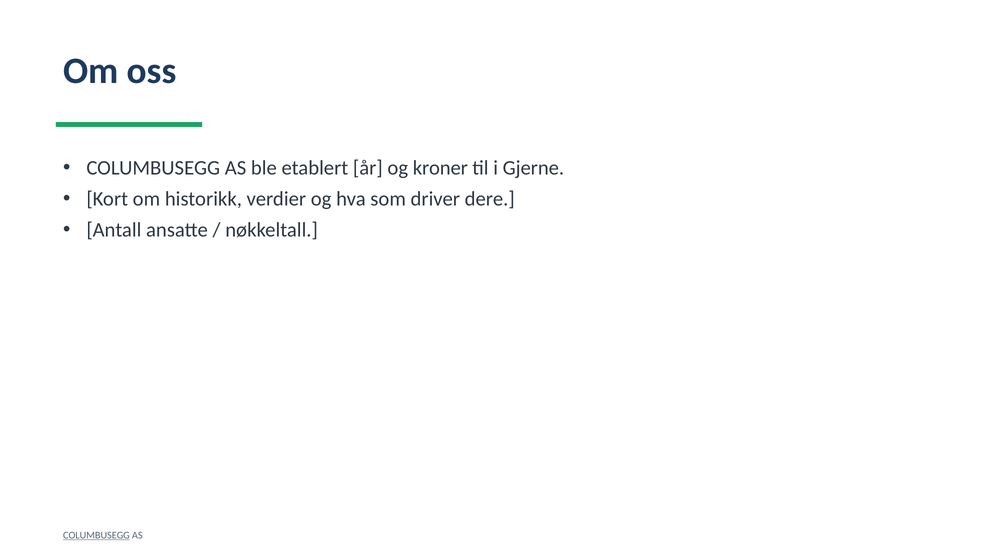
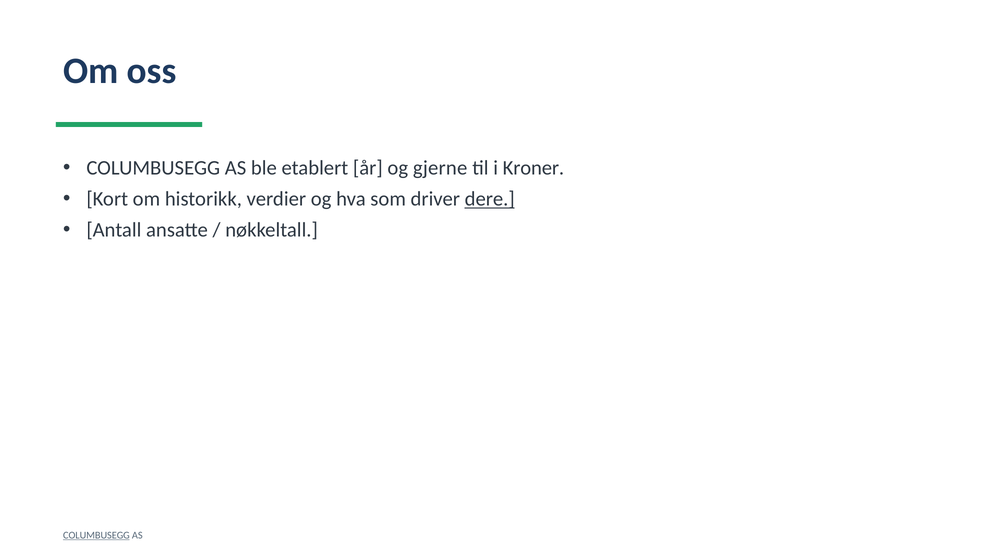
kroner: kroner -> gjerne
Gjerne: Gjerne -> Kroner
dere underline: none -> present
